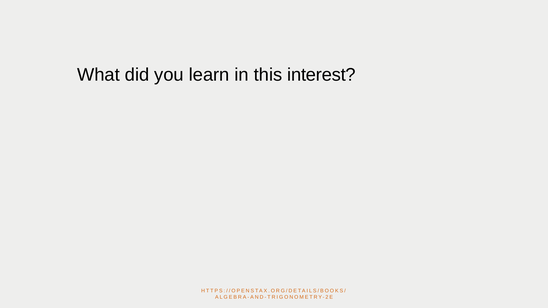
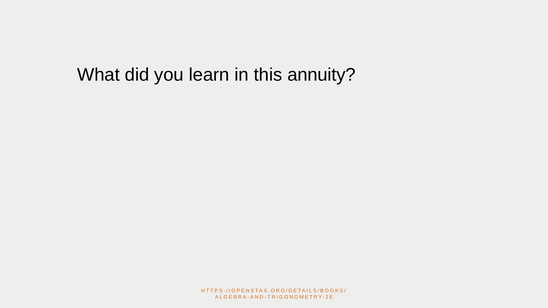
interest: interest -> annuity
